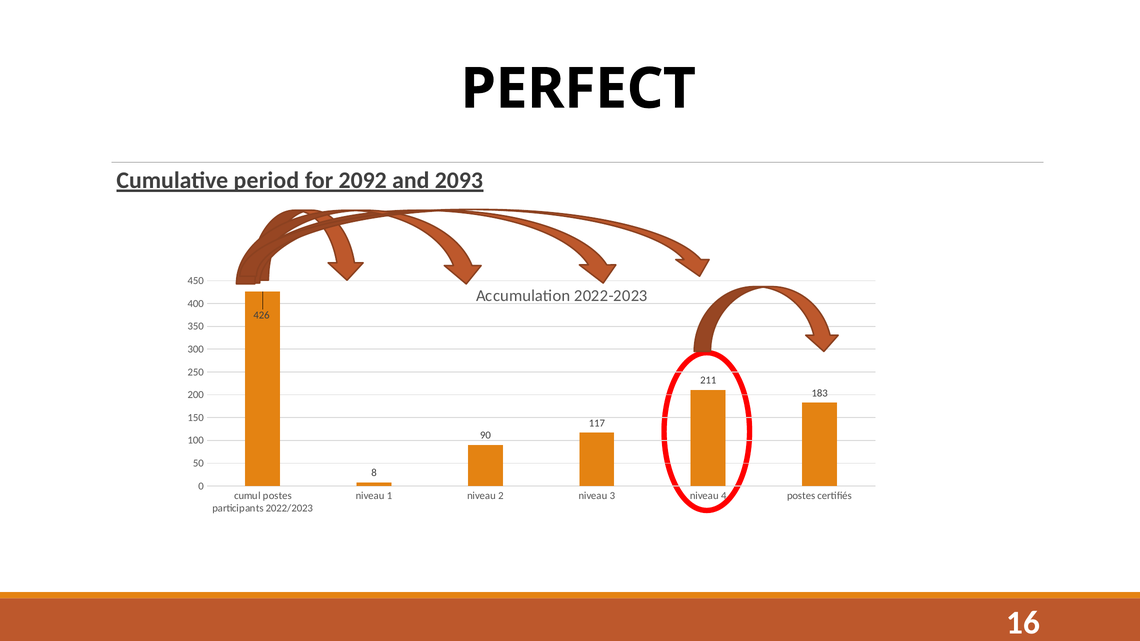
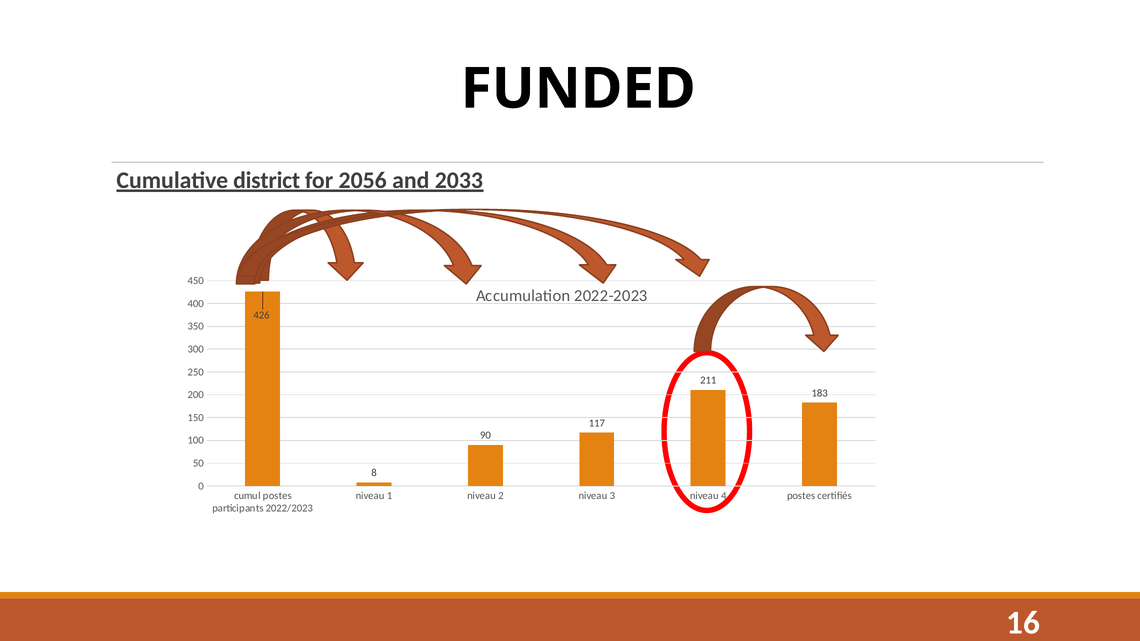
PERFECT: PERFECT -> FUNDED
period: period -> district
2092: 2092 -> 2056
2093: 2093 -> 2033
